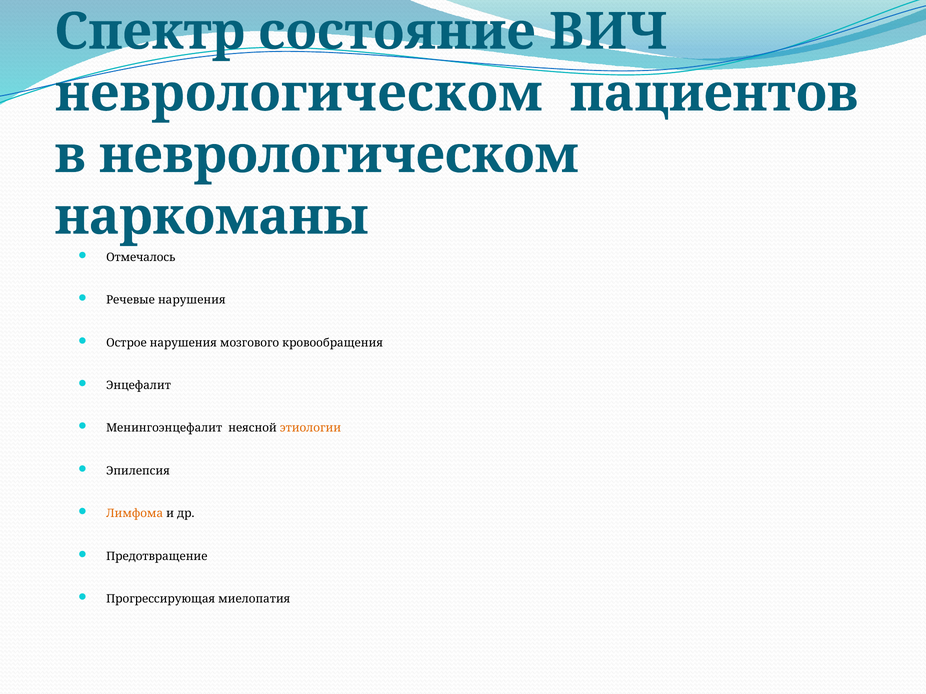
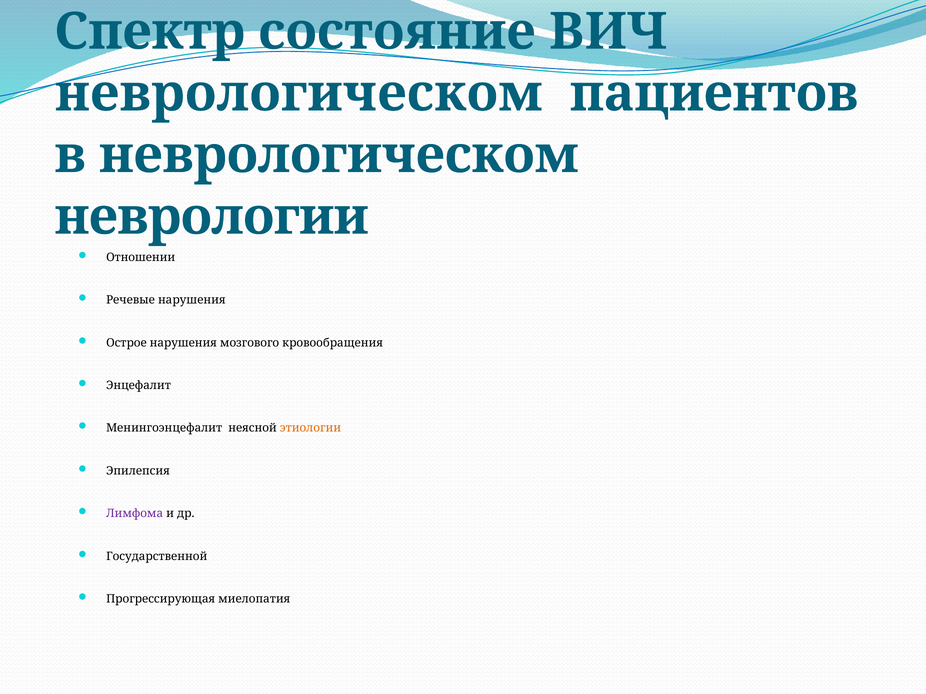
наркоманы: наркоманы -> неврологии
Отмечалось: Отмечалось -> Отношении
Лимфома colour: orange -> purple
Предотвращение: Предотвращение -> Государственной
